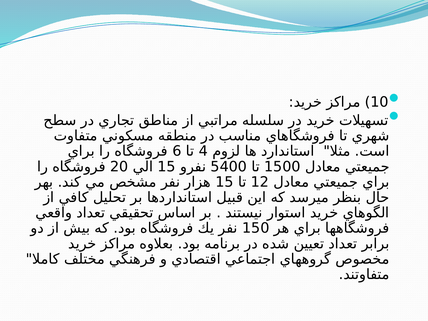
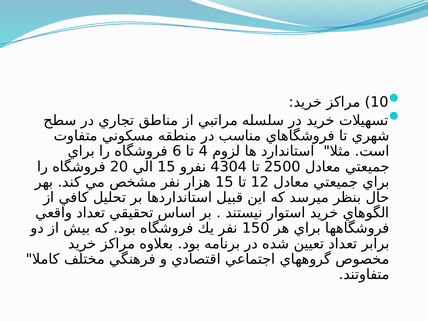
5400: 5400 -> 4304
1500: 1500 -> 2500
